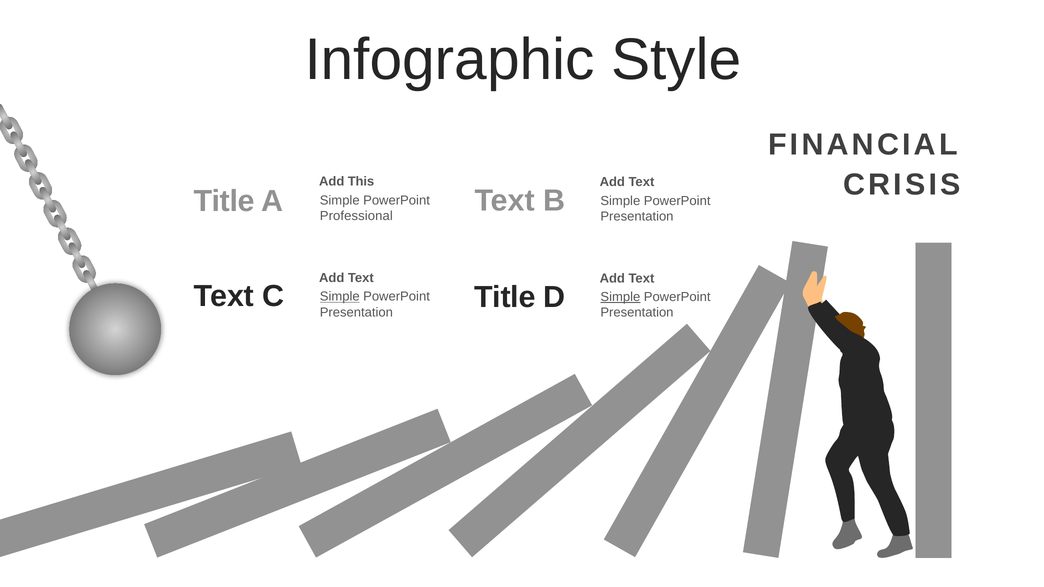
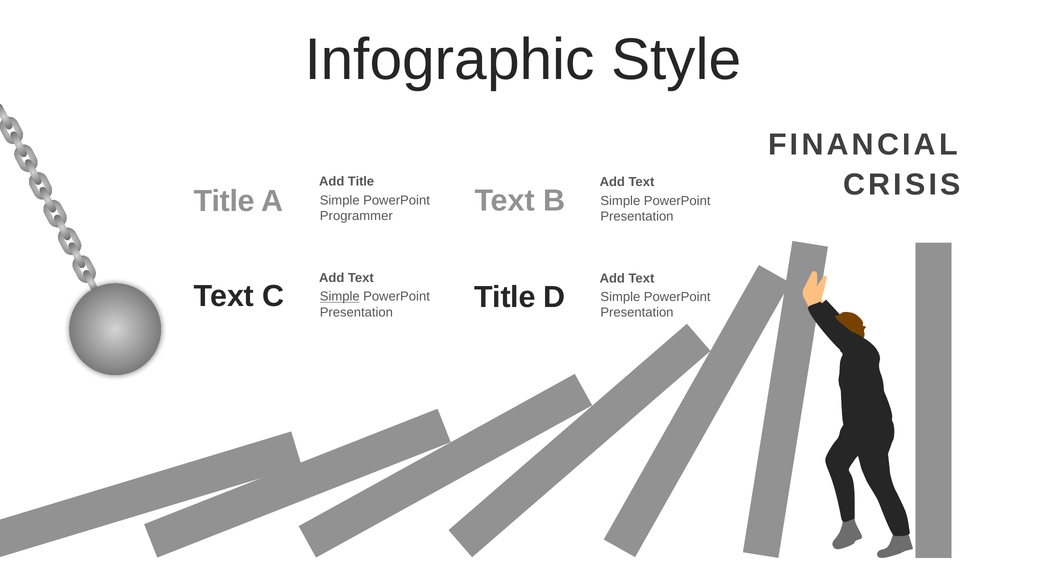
Add This: This -> Title
Professional: Professional -> Programmer
Simple at (620, 297) underline: present -> none
